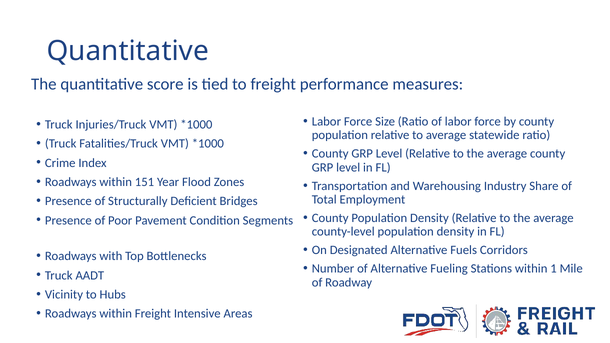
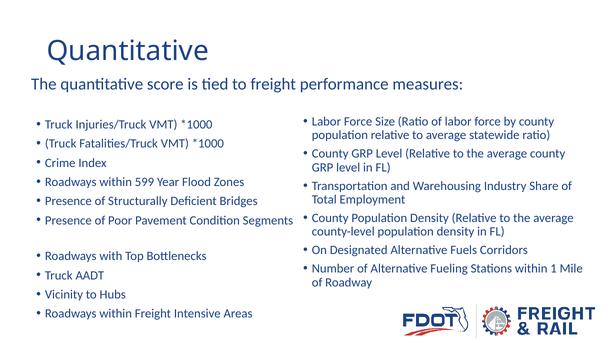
151: 151 -> 599
